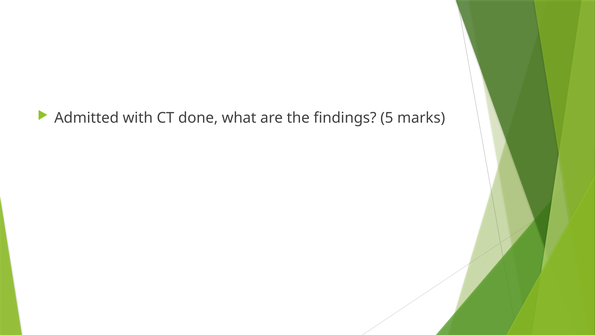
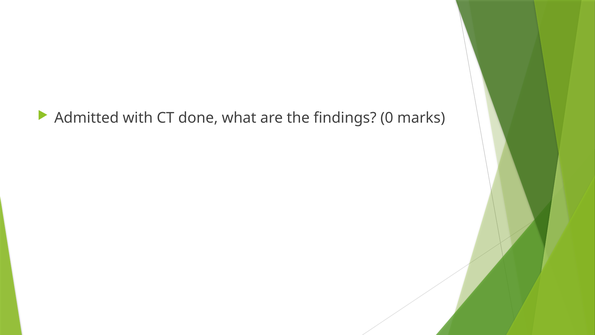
5: 5 -> 0
